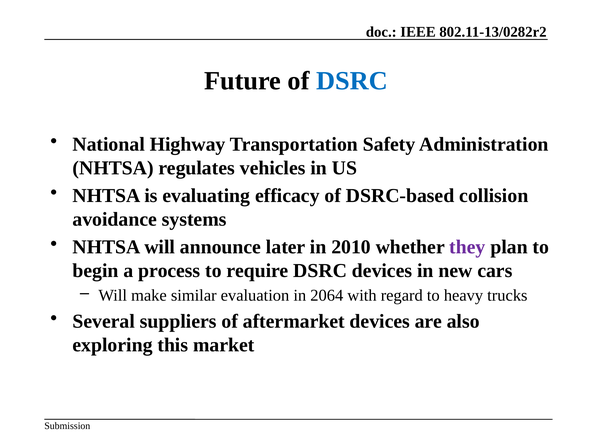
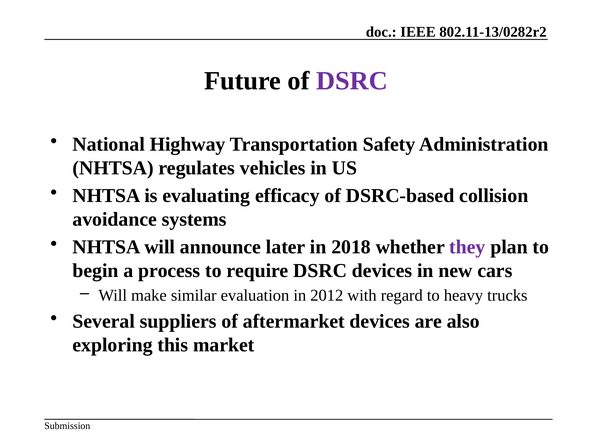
DSRC at (352, 81) colour: blue -> purple
2010: 2010 -> 2018
2064: 2064 -> 2012
